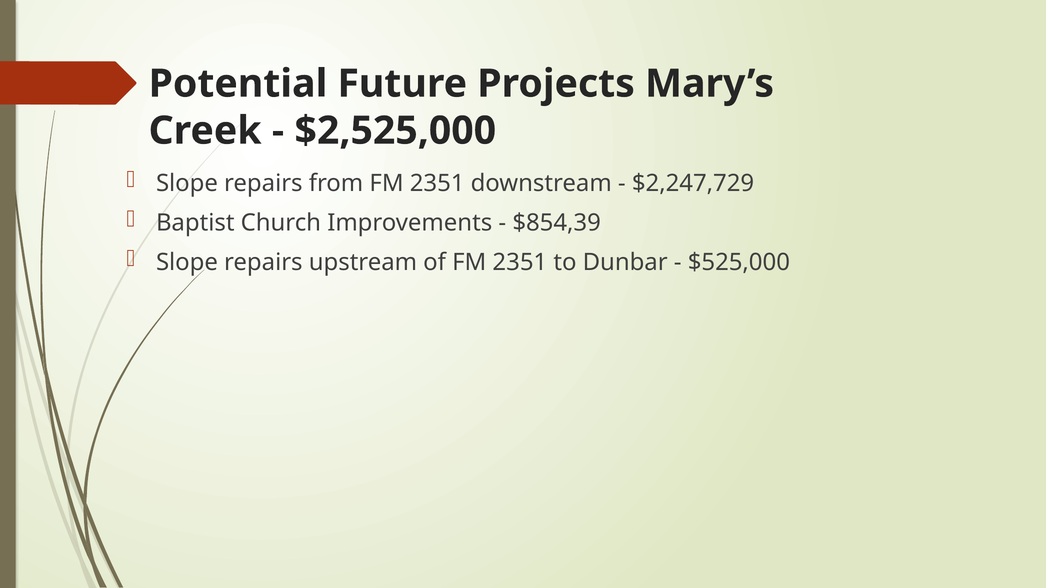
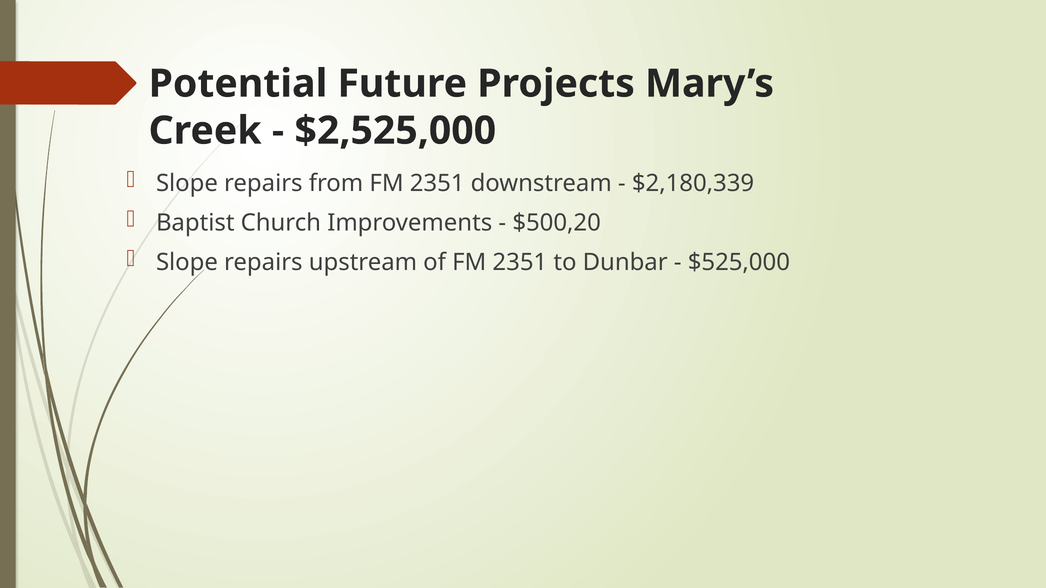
$2,247,729: $2,247,729 -> $2,180,339
$854,39: $854,39 -> $500,20
